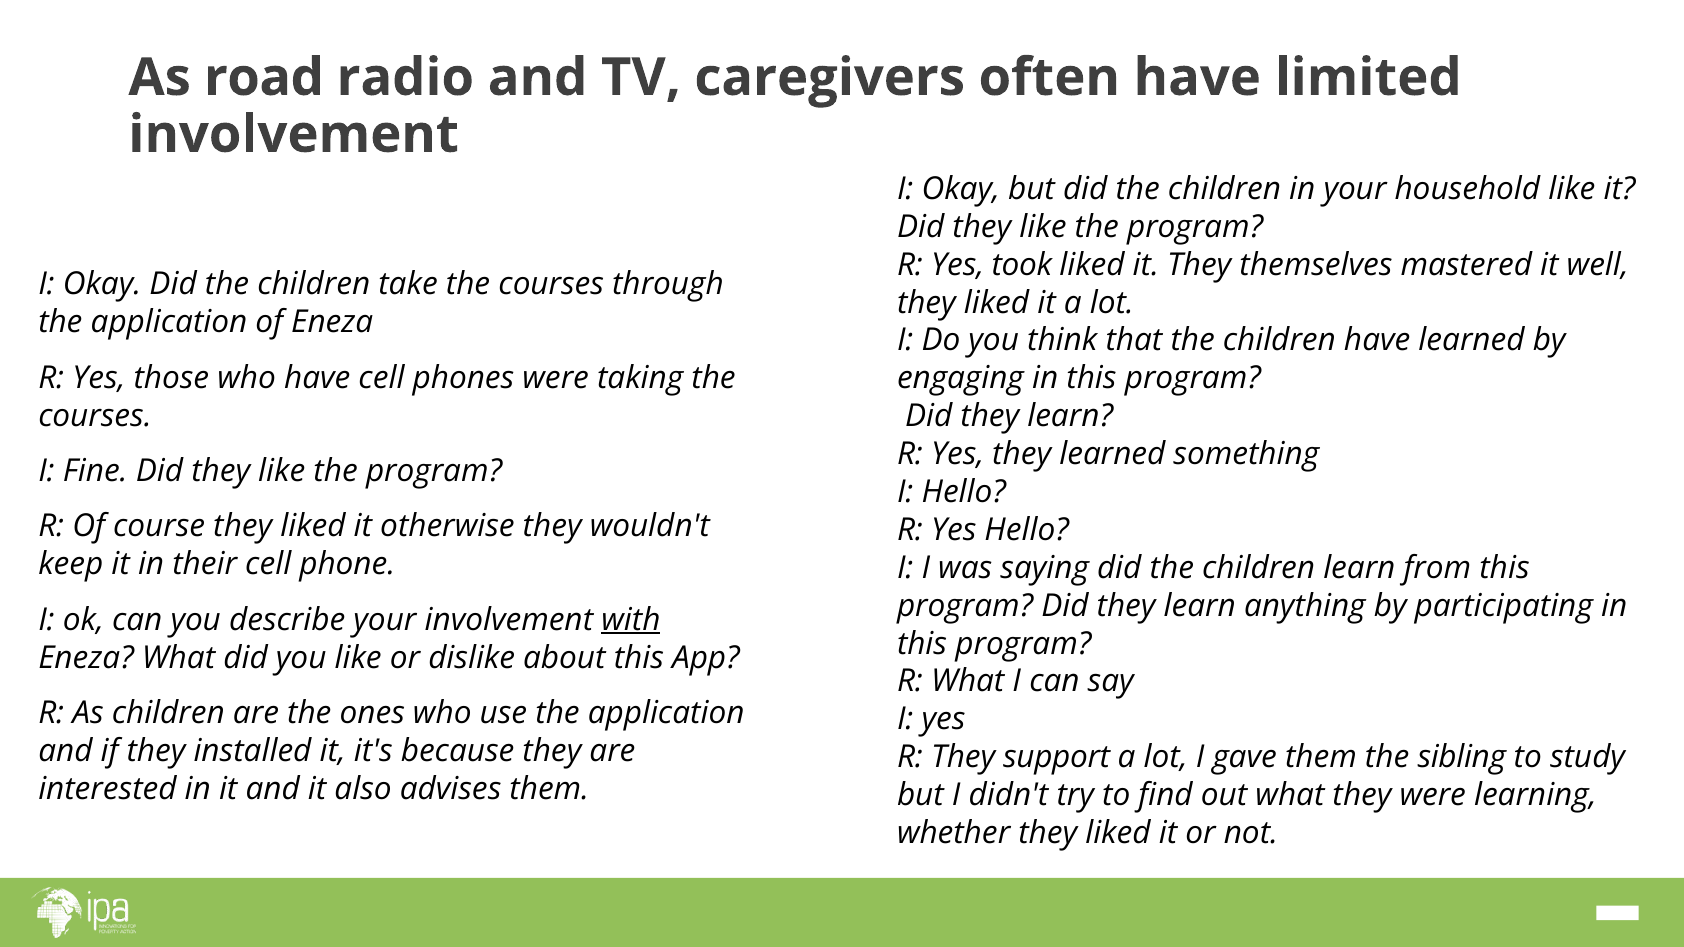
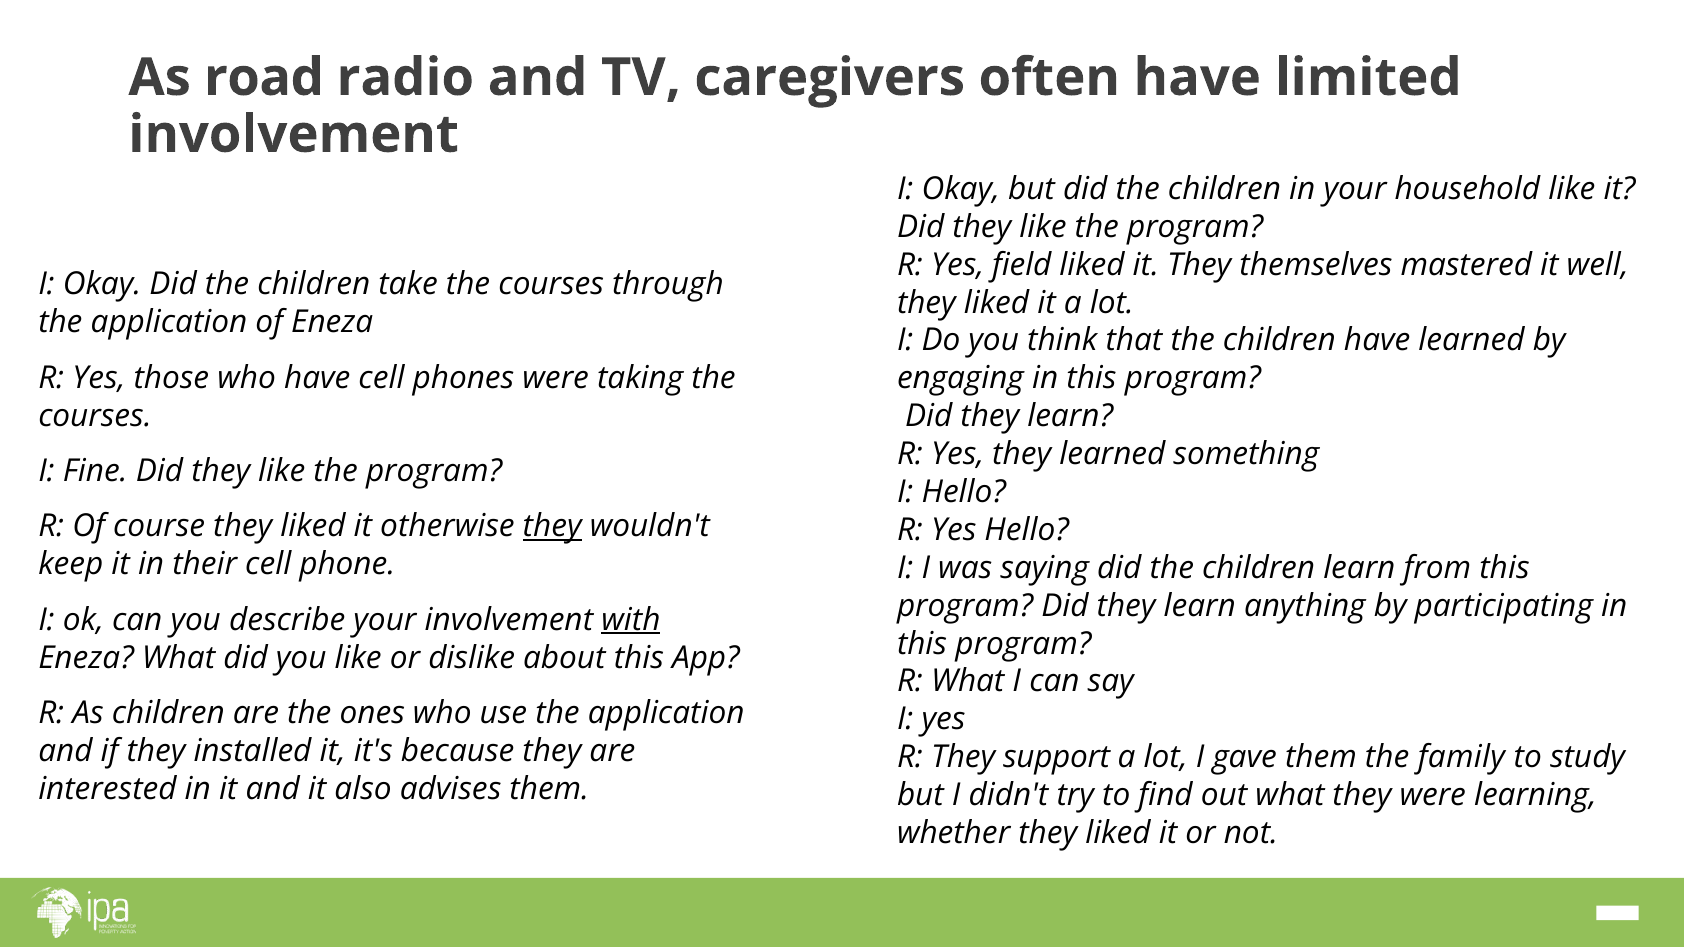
took: took -> field
they at (552, 527) underline: none -> present
sibling: sibling -> family
